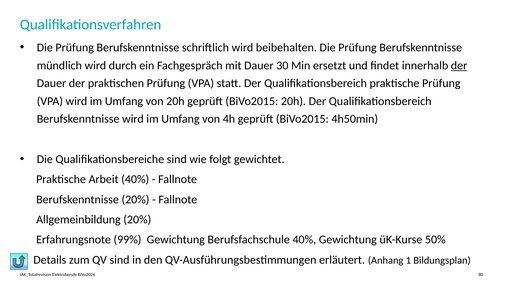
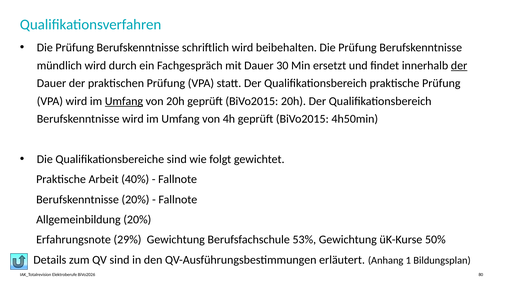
Umfang at (124, 101) underline: none -> present
99%: 99% -> 29%
Berufsfachschule 40%: 40% -> 53%
